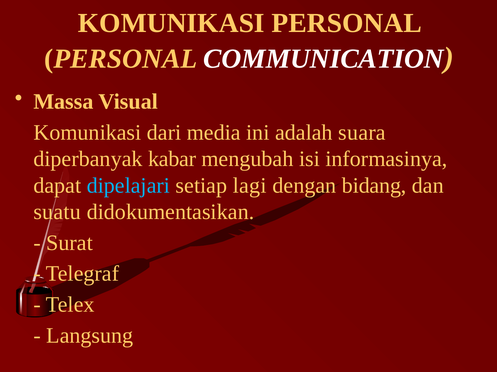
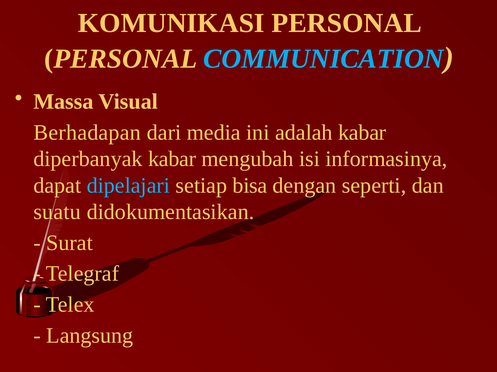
COMMUNICATION colour: white -> light blue
Komunikasi at (87, 133): Komunikasi -> Berhadapan
adalah suara: suara -> kabar
lagi: lagi -> bisa
bidang: bidang -> seperti
